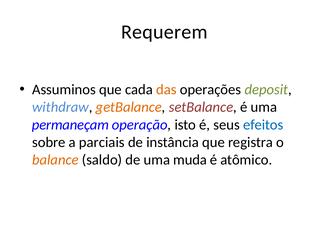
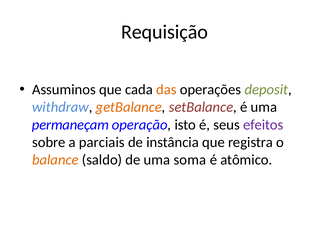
Requerem: Requerem -> Requisição
efeitos colour: blue -> purple
muda: muda -> soma
